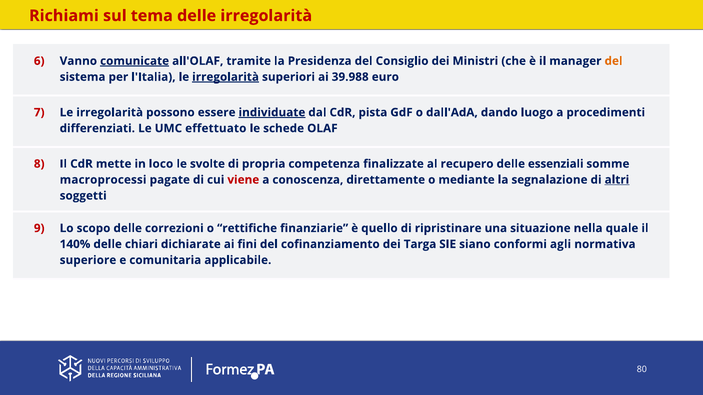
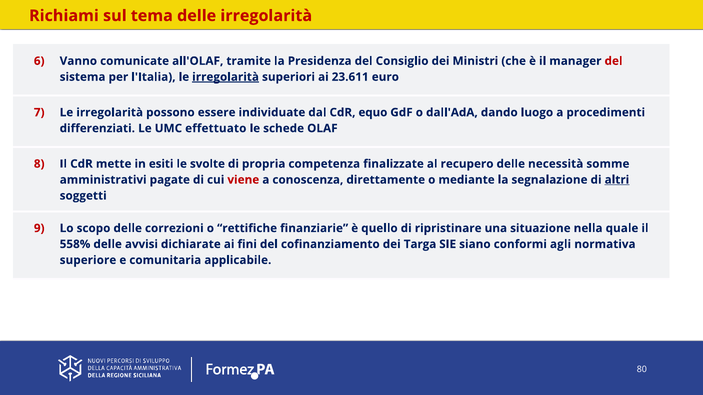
comunicate underline: present -> none
del at (614, 61) colour: orange -> red
39.988: 39.988 -> 23.611
individuate underline: present -> none
pista: pista -> equo
loco: loco -> esiti
essenziali: essenziali -> necessità
macroprocessi: macroprocessi -> amministrativi
140%: 140% -> 558%
chiari: chiari -> avvisi
